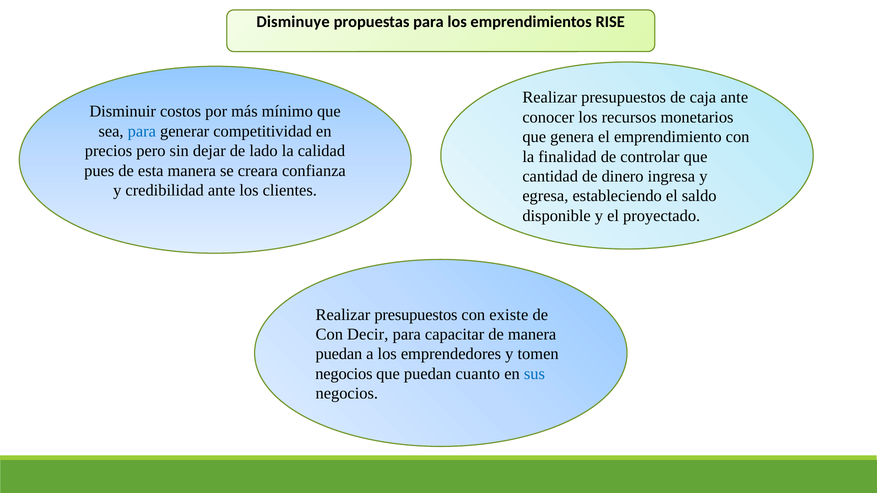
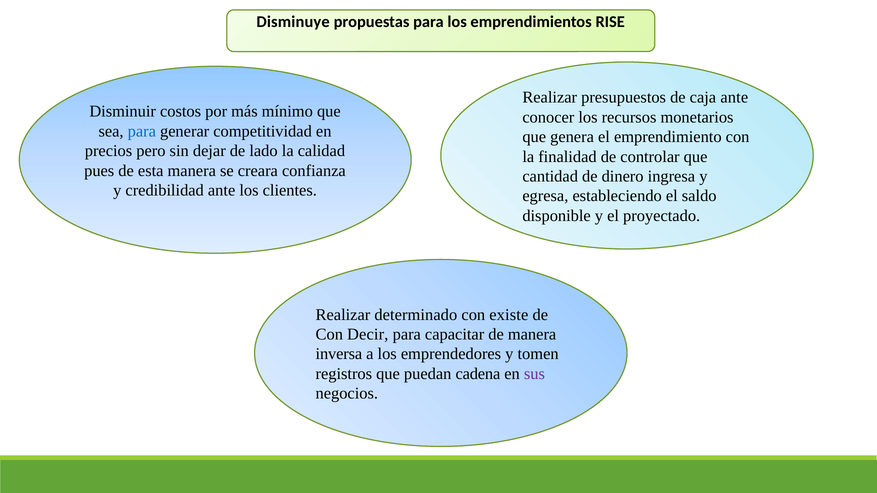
presupuestos at (416, 315): presupuestos -> determinado
puedan at (339, 354): puedan -> inversa
negocios at (344, 374): negocios -> registros
cuanto: cuanto -> cadena
sus colour: blue -> purple
